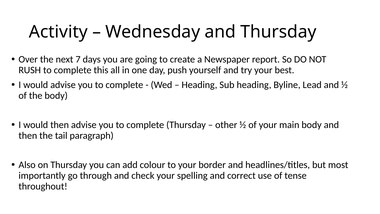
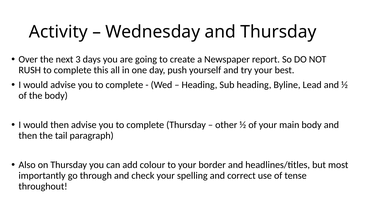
7: 7 -> 3
